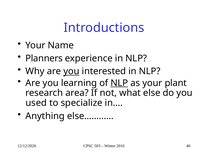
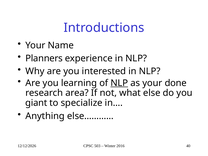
you at (71, 71) underline: present -> none
plant: plant -> done
used: used -> giant
